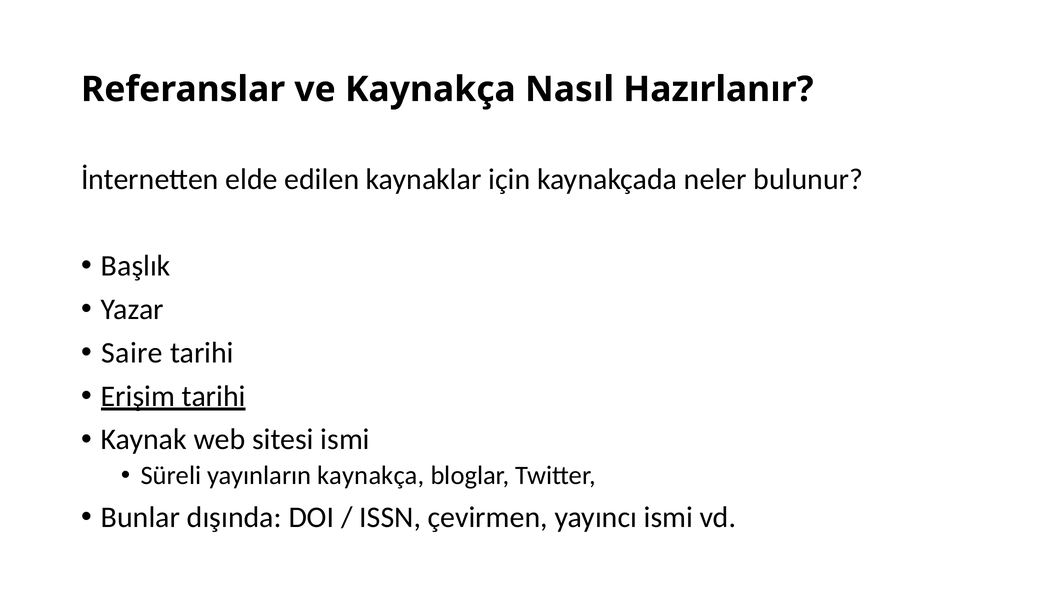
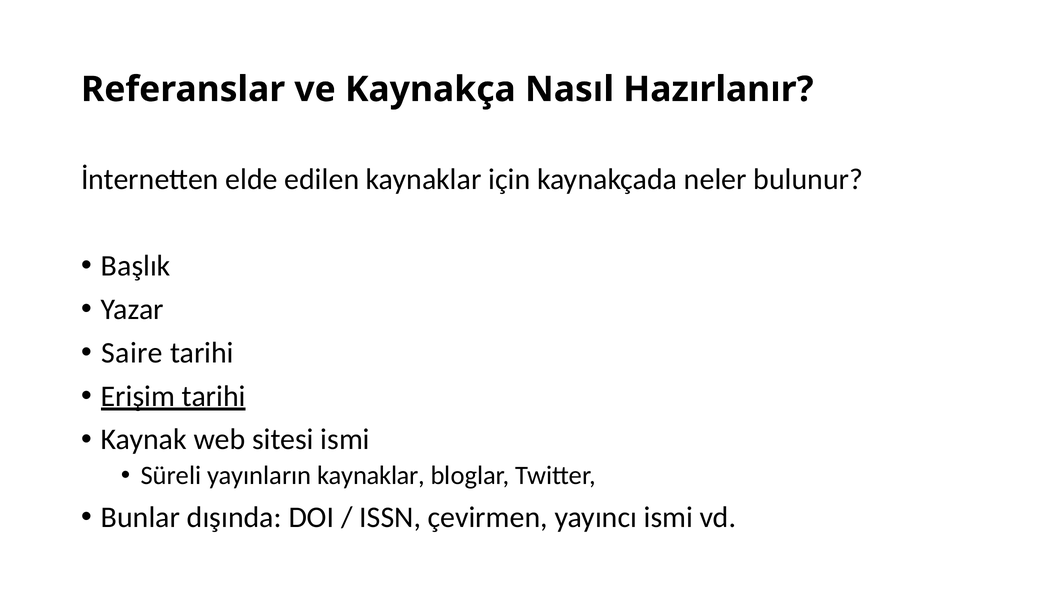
yayınların kaynakça: kaynakça -> kaynaklar
